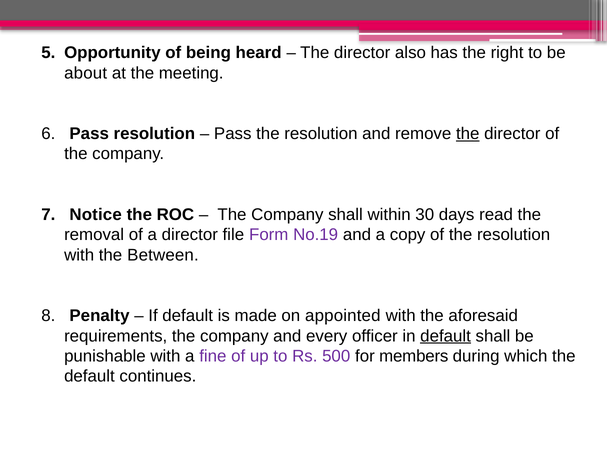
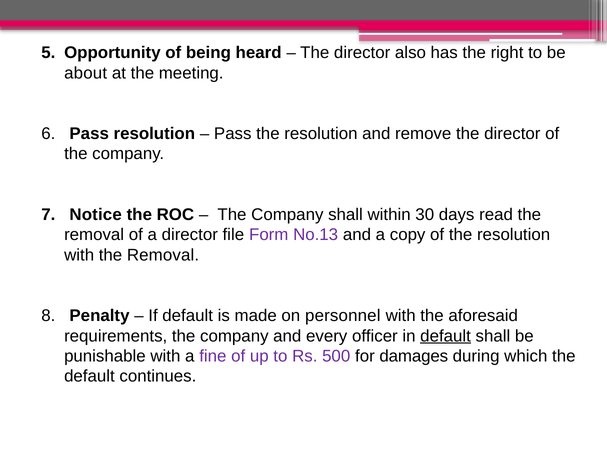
the at (468, 134) underline: present -> none
No.19: No.19 -> No.13
with the Between: Between -> Removal
appointed: appointed -> personnel
members: members -> damages
